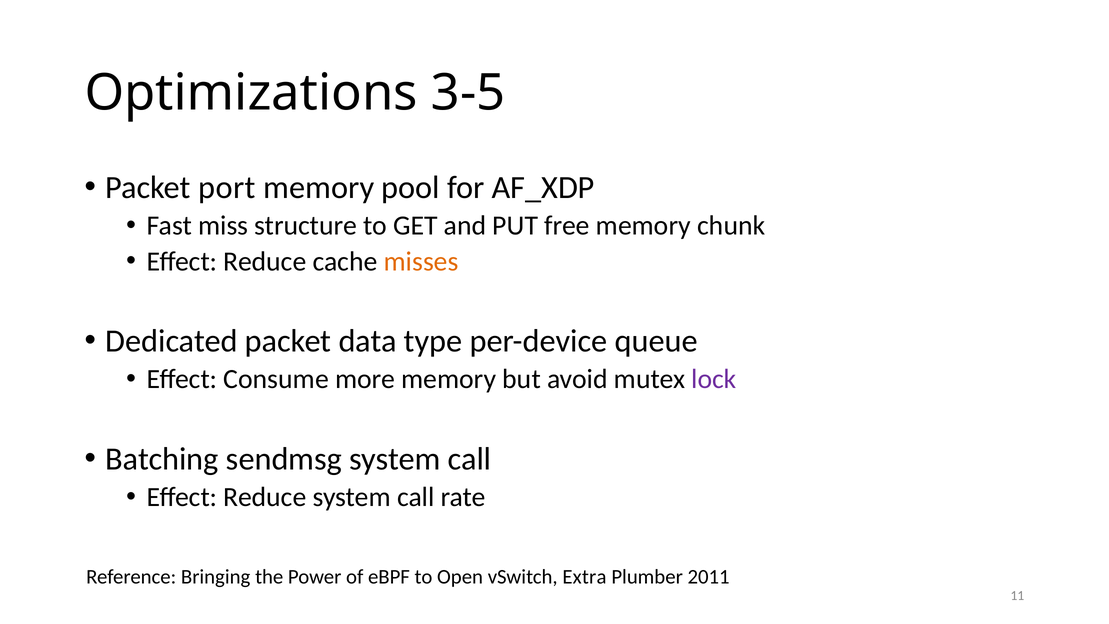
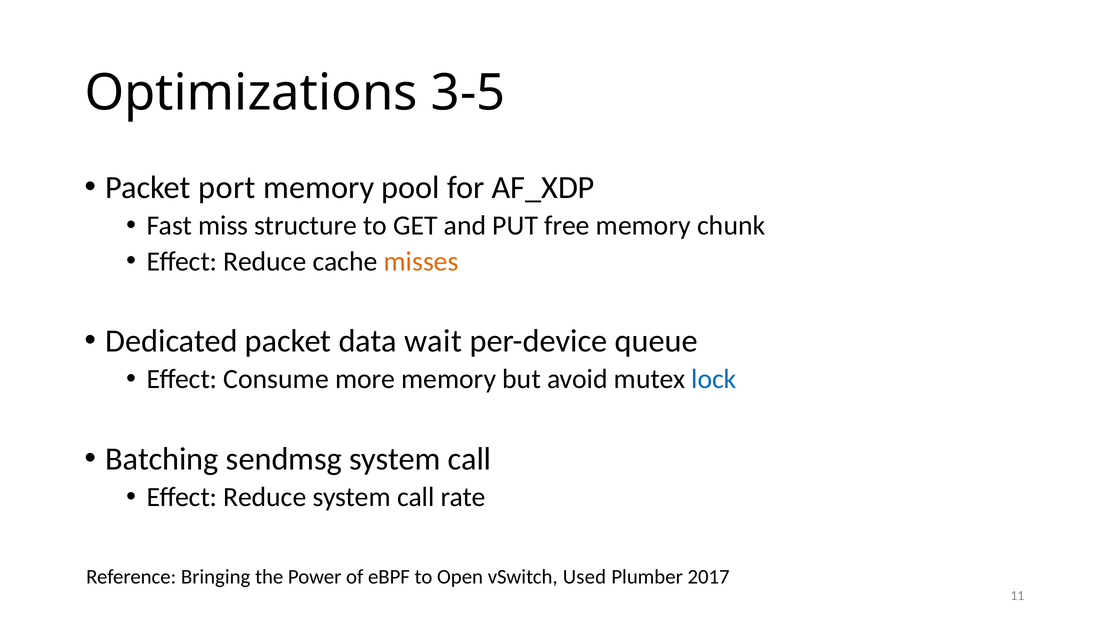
type: type -> wait
lock colour: purple -> blue
Extra: Extra -> Used
2011: 2011 -> 2017
